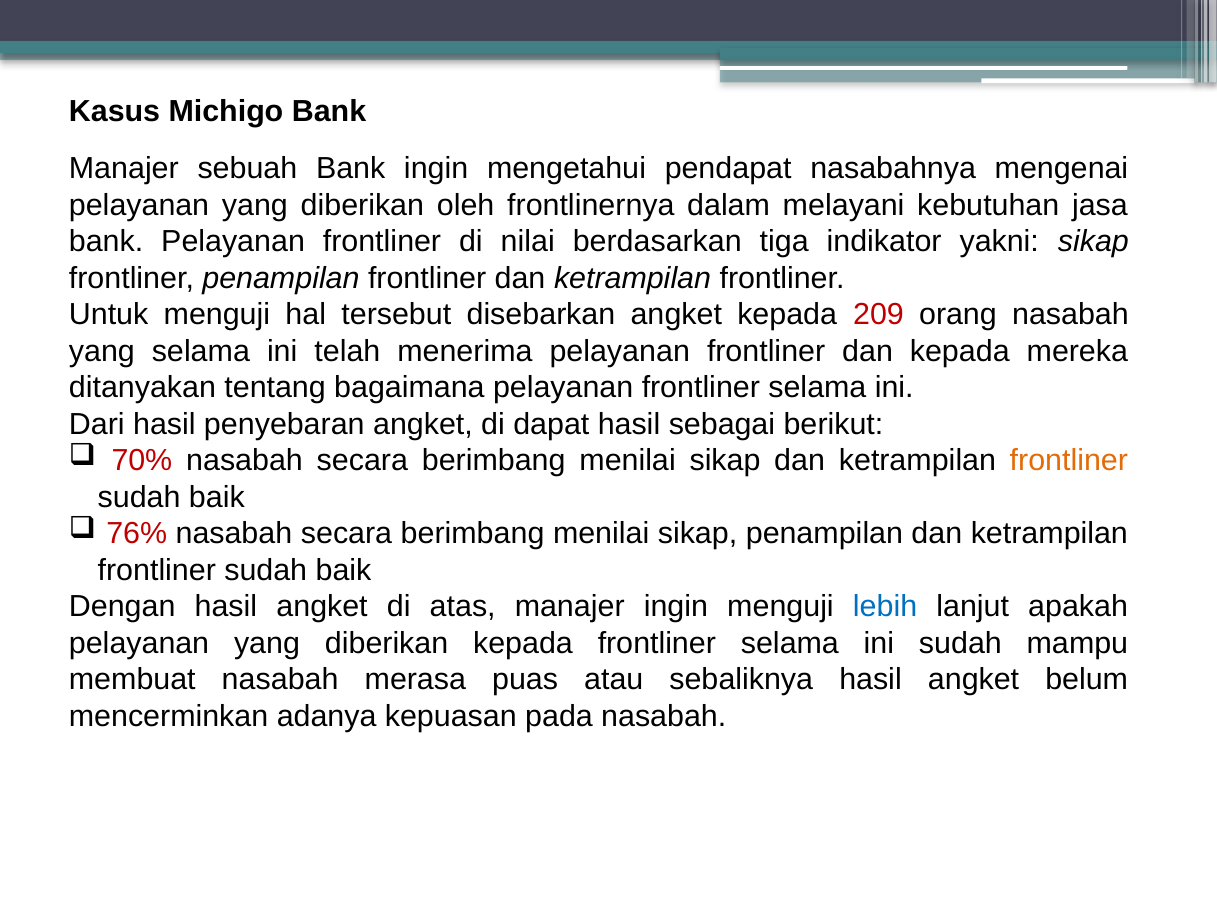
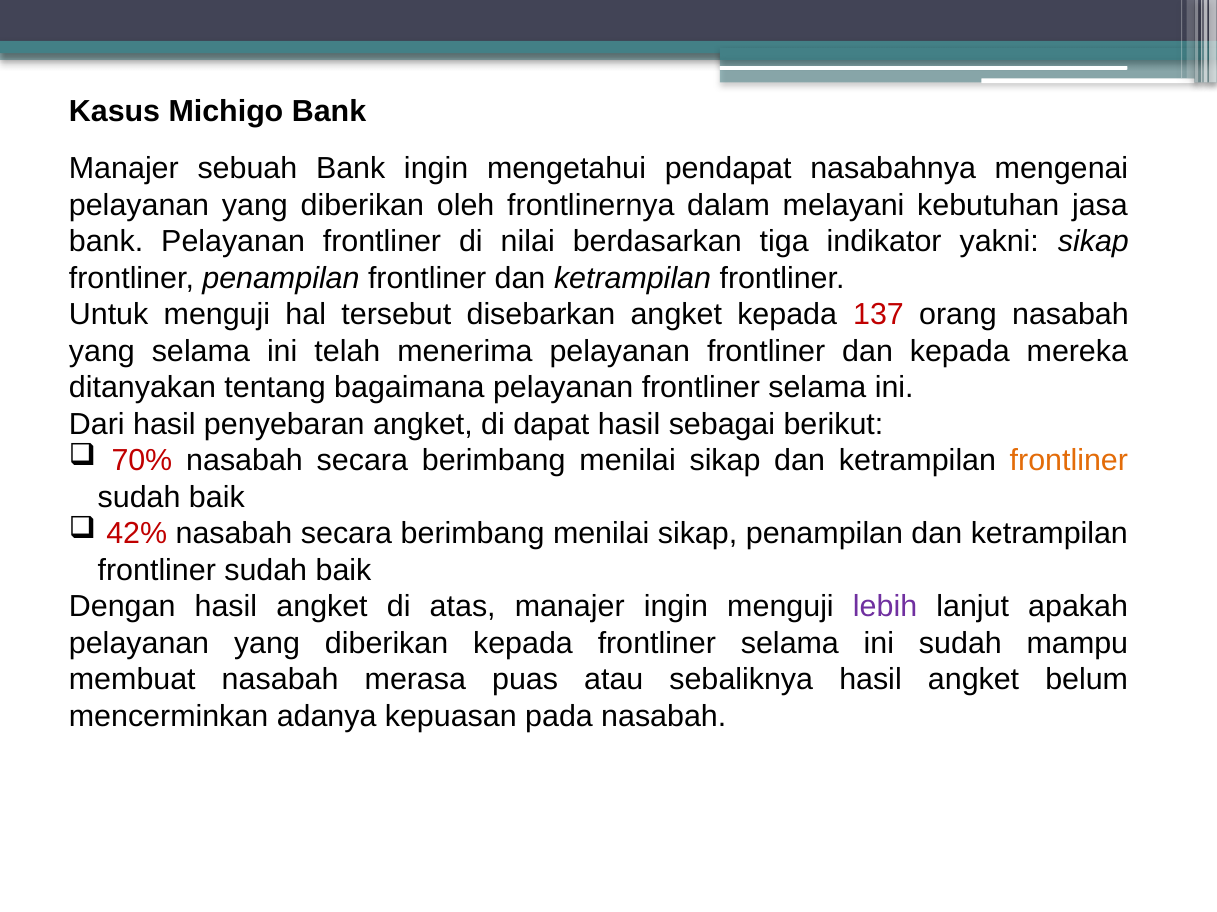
209: 209 -> 137
76%: 76% -> 42%
lebih colour: blue -> purple
